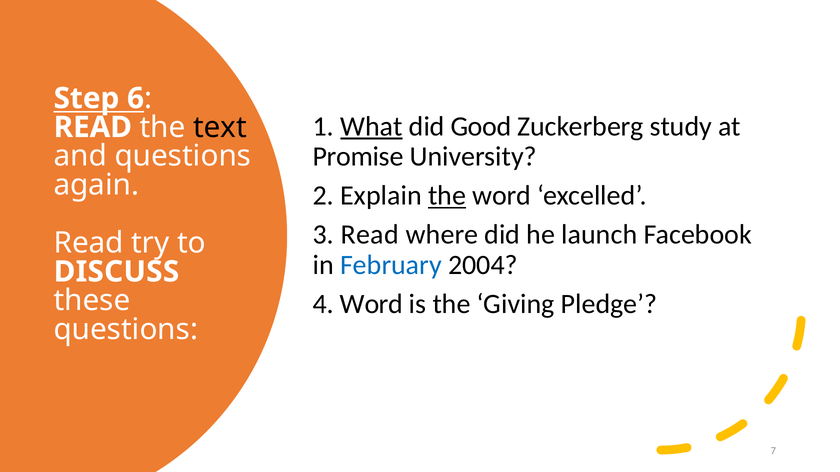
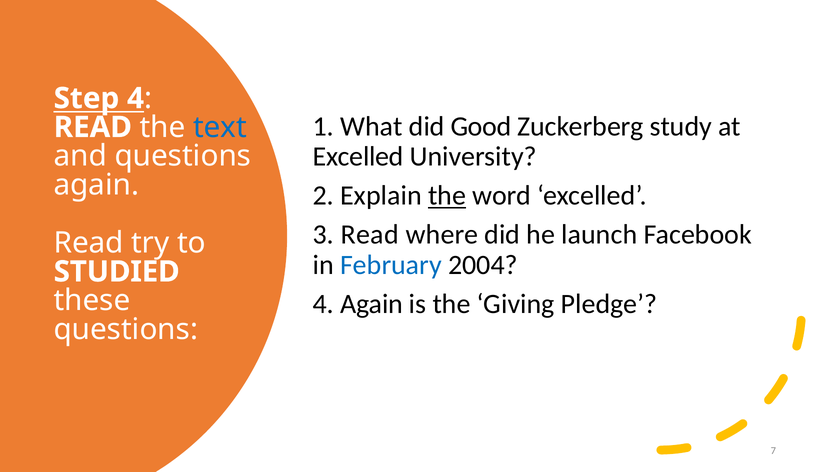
Step 6: 6 -> 4
What underline: present -> none
text colour: black -> blue
Promise at (358, 157): Promise -> Excelled
DISCUSS: DISCUSS -> STUDIED
4 Word: Word -> Again
